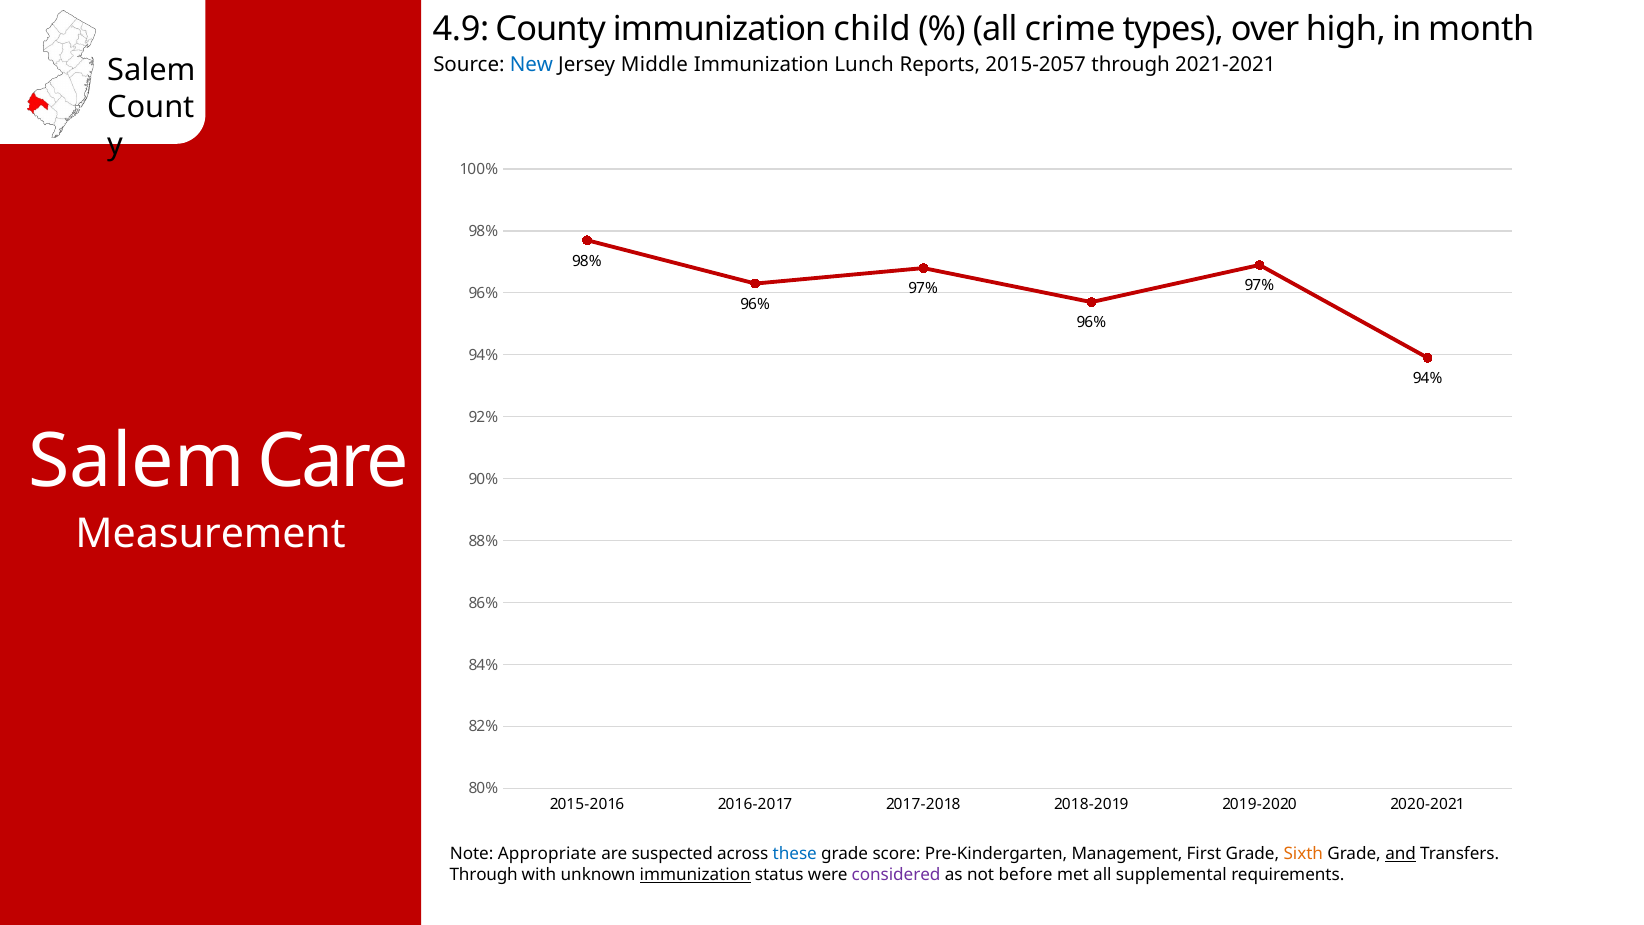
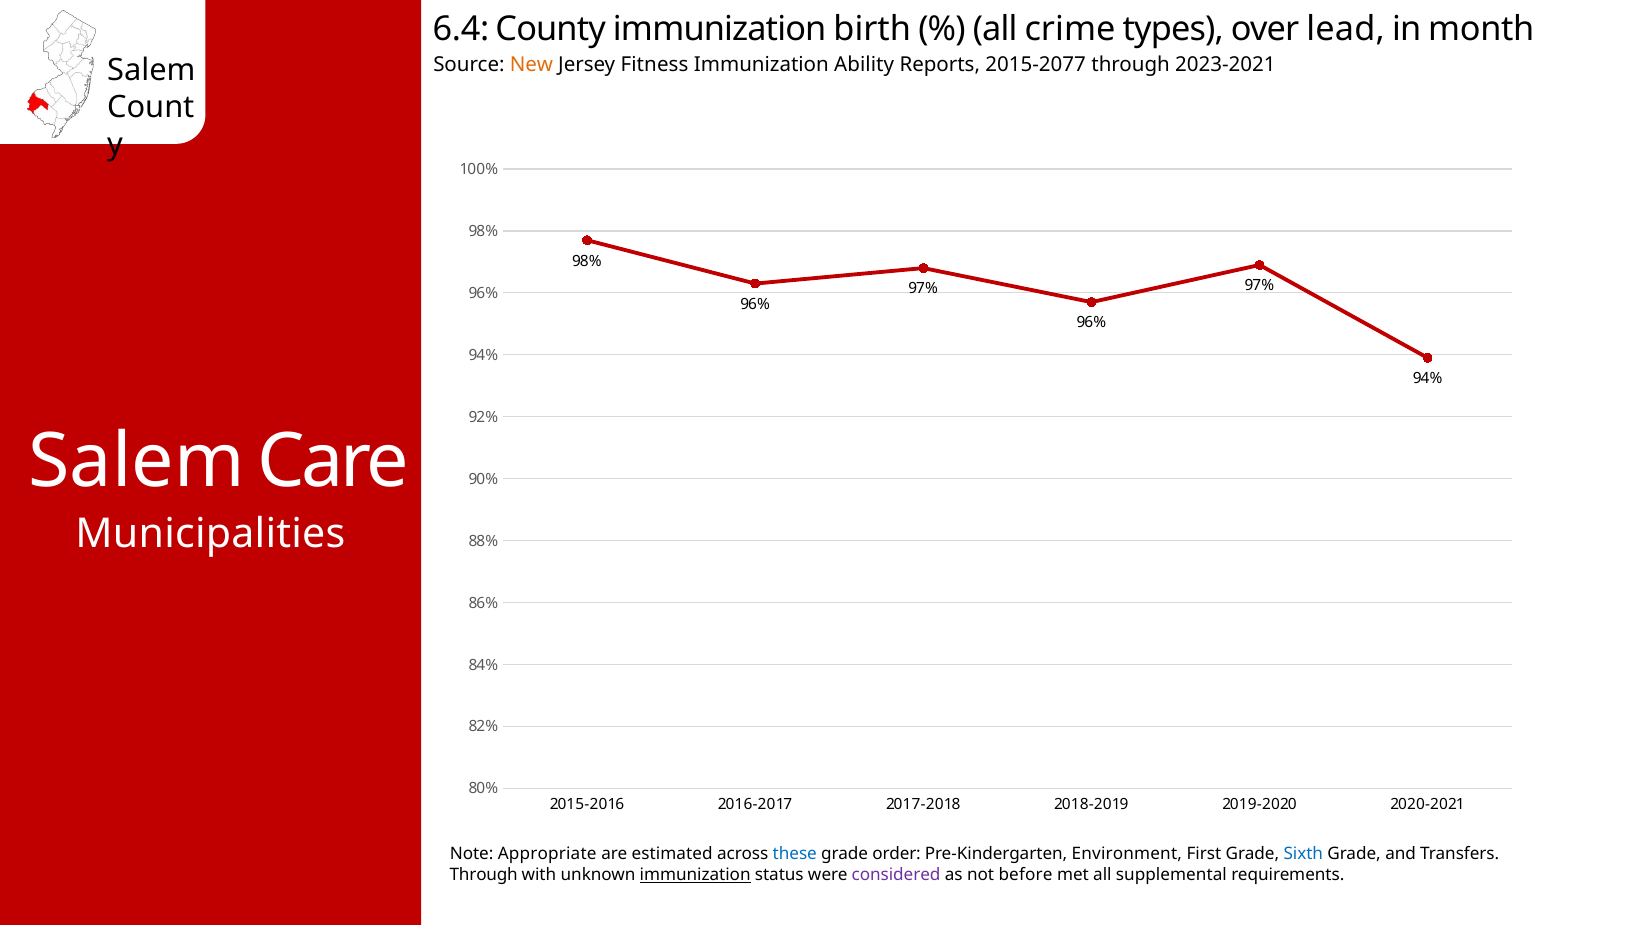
4.9: 4.9 -> 6.4
child: child -> birth
high: high -> lead
New colour: blue -> orange
Middle: Middle -> Fitness
Lunch: Lunch -> Ability
2015-2057: 2015-2057 -> 2015-2077
2021-2021: 2021-2021 -> 2023-2021
Measurement: Measurement -> Municipalities
suspected: suspected -> estimated
score: score -> order
Management: Management -> Environment
Sixth colour: orange -> blue
and underline: present -> none
